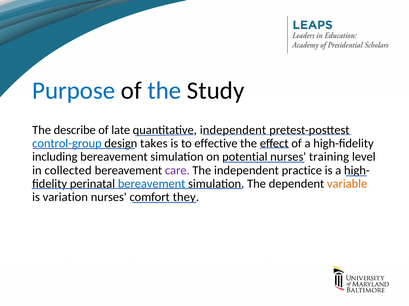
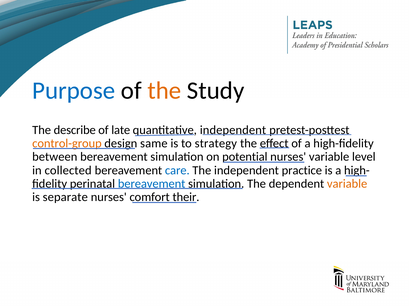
the at (164, 91) colour: blue -> orange
control-group colour: blue -> orange
takes: takes -> same
effective: effective -> strategy
including: including -> between
nurses training: training -> variable
care colour: purple -> blue
variation: variation -> separate
they: they -> their
